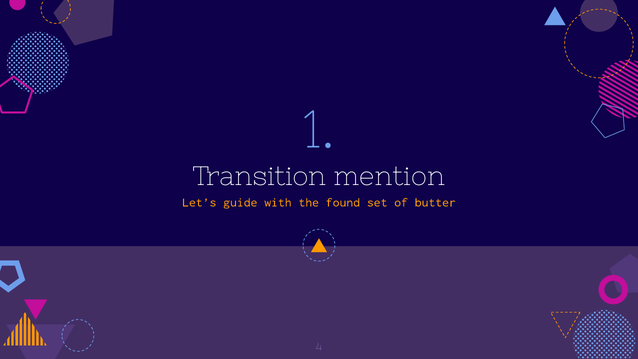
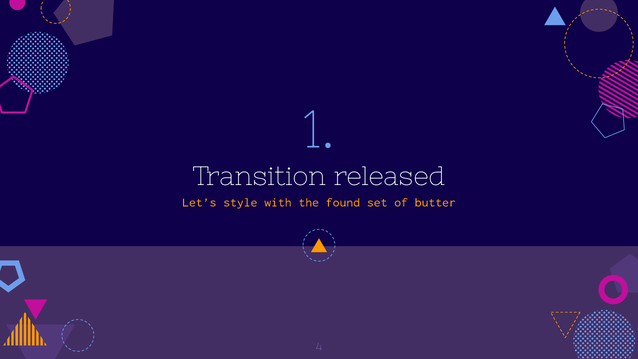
mention: mention -> released
guide: guide -> style
